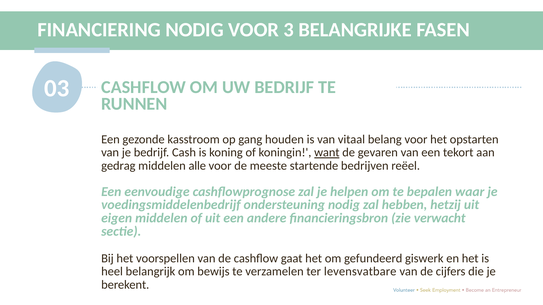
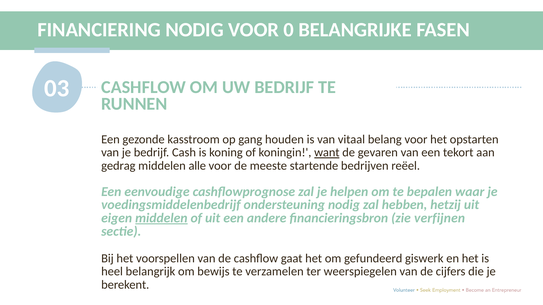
3: 3 -> 0
middelen at (161, 218) underline: none -> present
verwacht: verwacht -> verfijnen
levensvatbare: levensvatbare -> weerspiegelen
